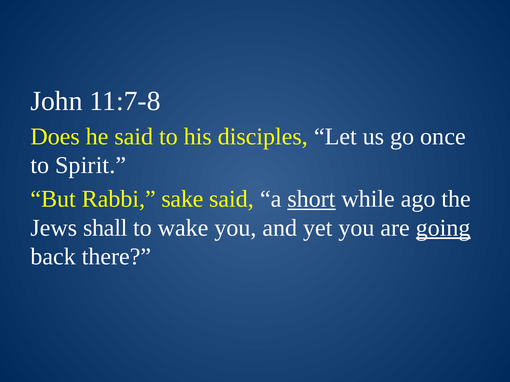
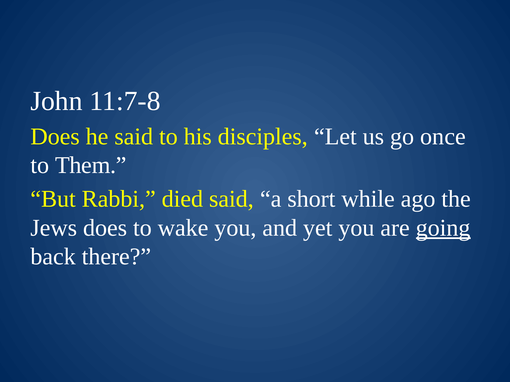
Spirit: Spirit -> Them
sake: sake -> died
short underline: present -> none
Jews shall: shall -> does
